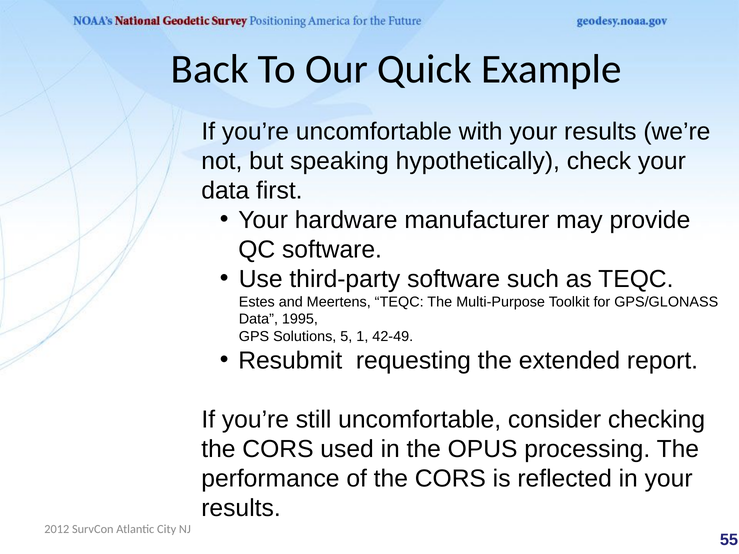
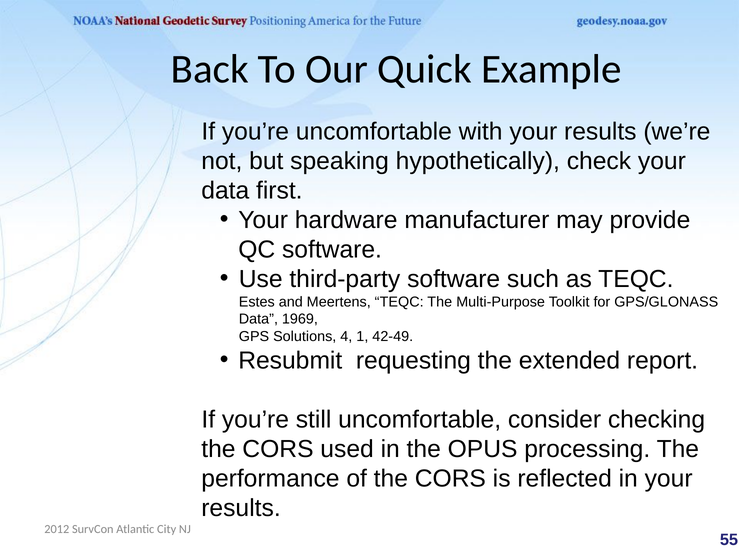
1995: 1995 -> 1969
5: 5 -> 4
